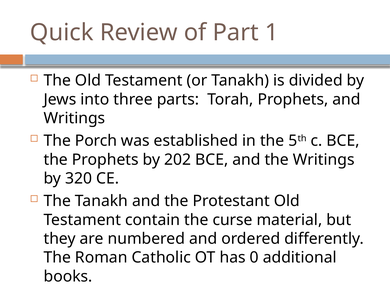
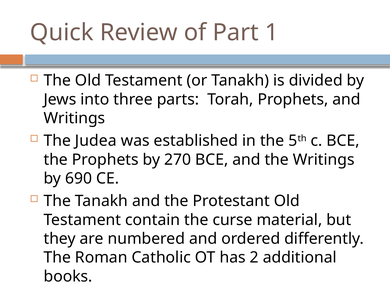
Porch: Porch -> Judea
202: 202 -> 270
320: 320 -> 690
0: 0 -> 2
